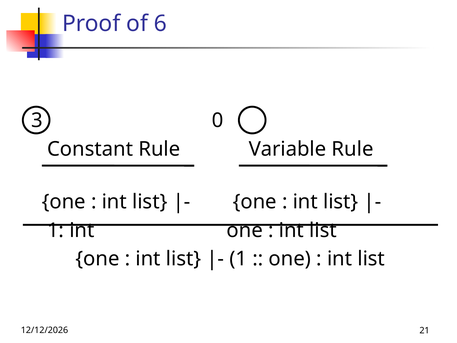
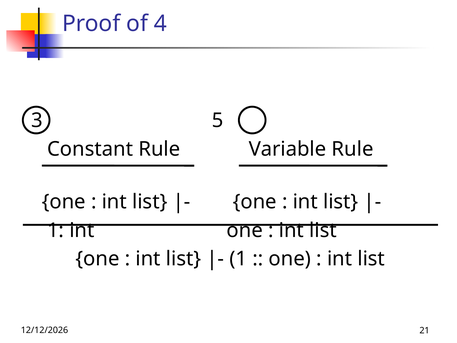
6: 6 -> 4
0: 0 -> 5
